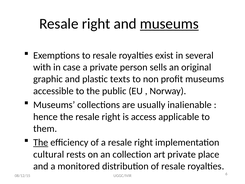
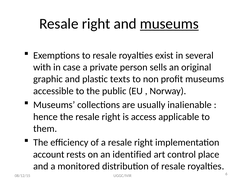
The at (41, 142) underline: present -> none
cultural: cultural -> account
collection: collection -> identified
art private: private -> control
